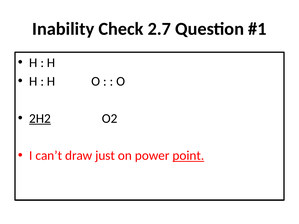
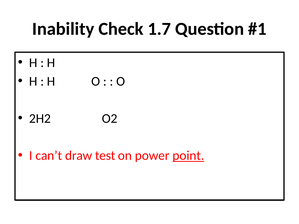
2.7: 2.7 -> 1.7
2H2 underline: present -> none
just: just -> test
